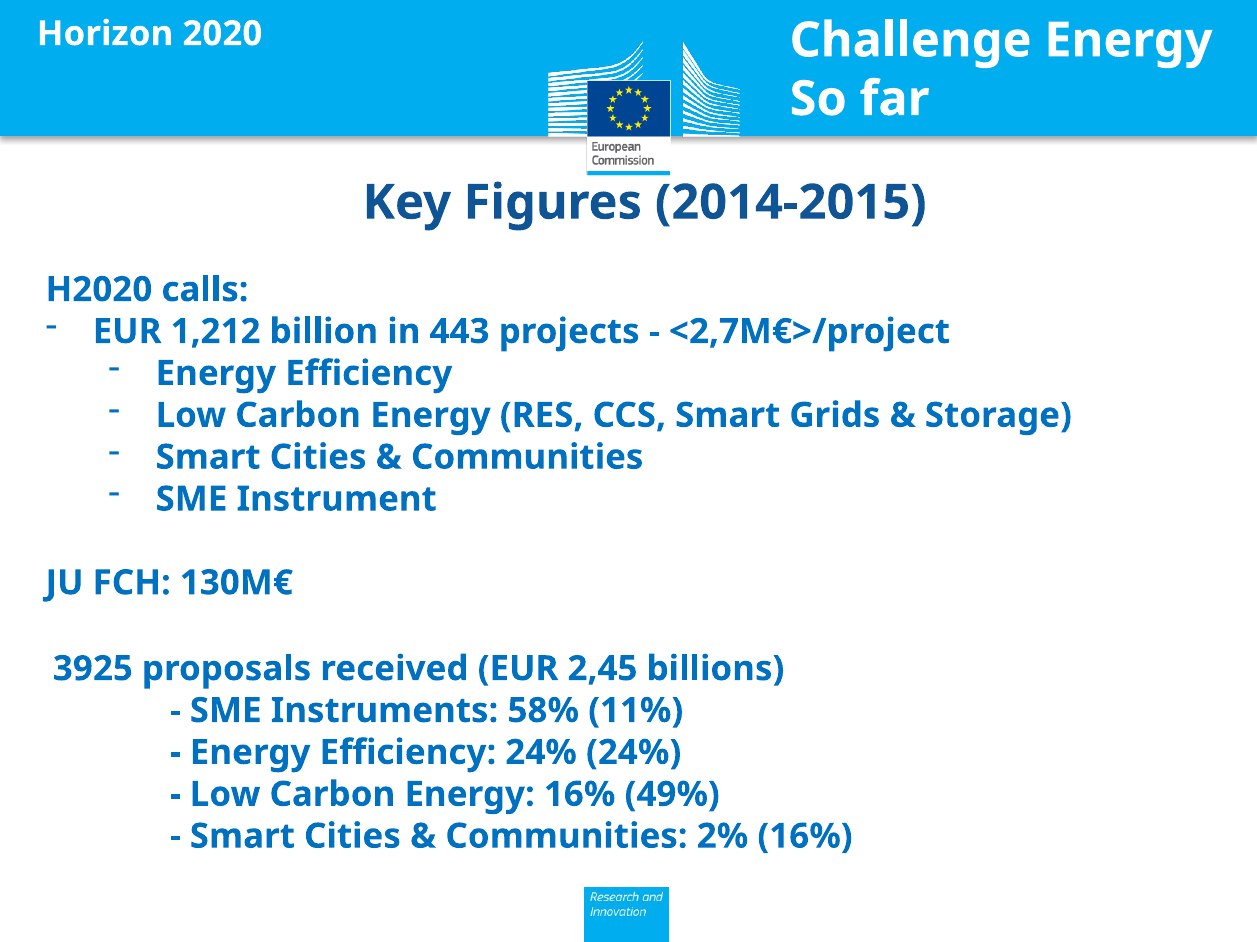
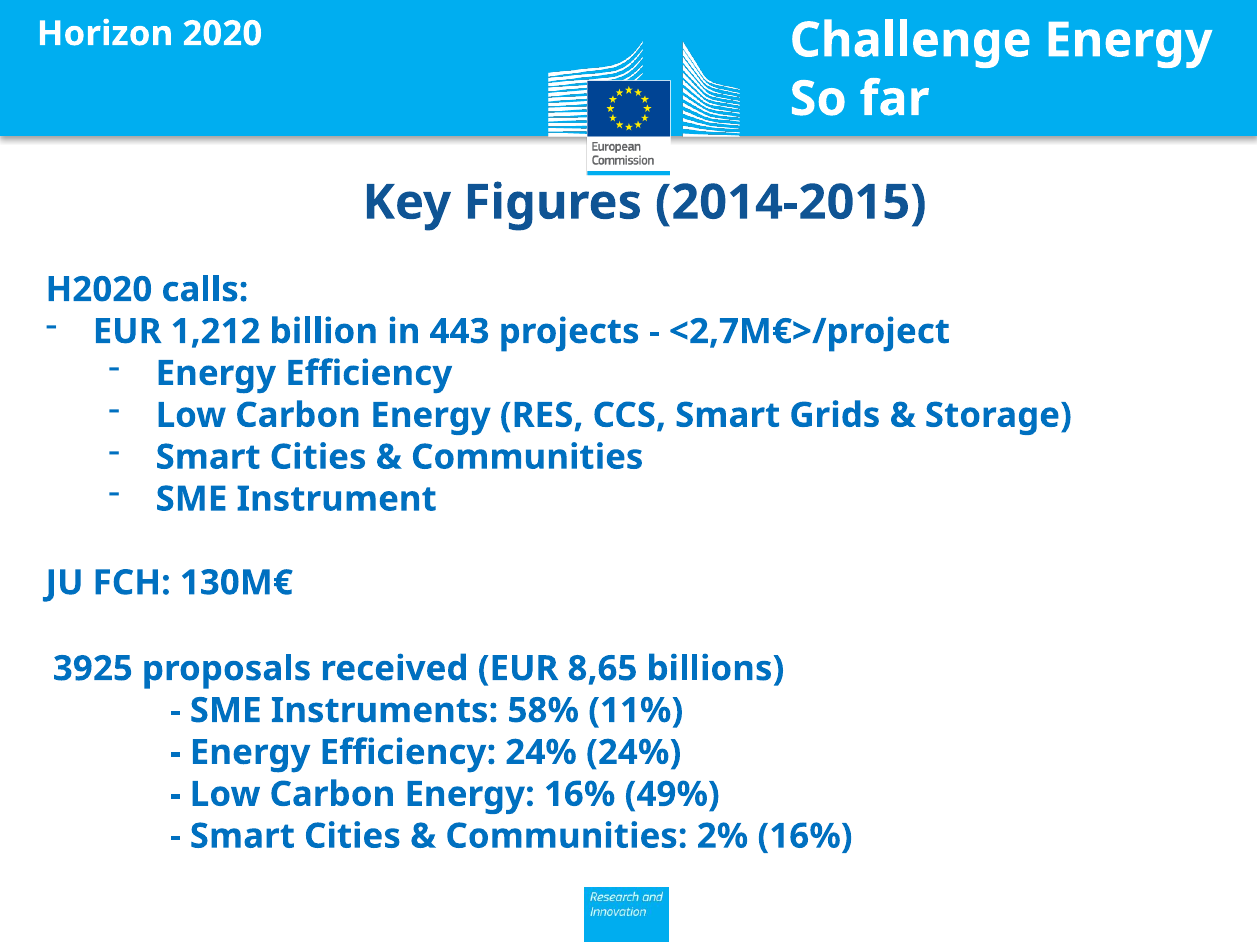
2,45: 2,45 -> 8,65
